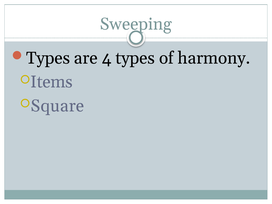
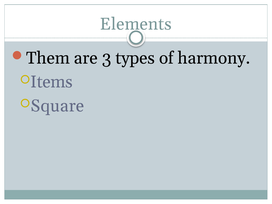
Sweeping: Sweeping -> Elements
Types at (48, 58): Types -> Them
4: 4 -> 3
